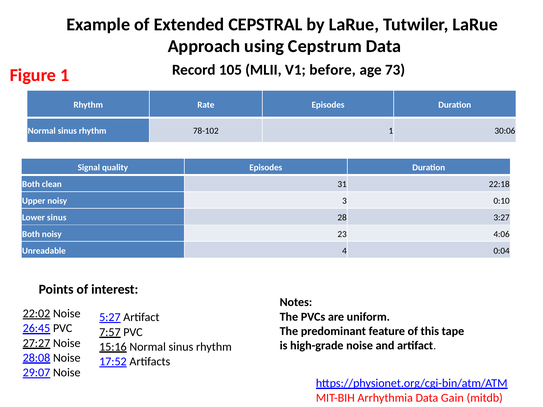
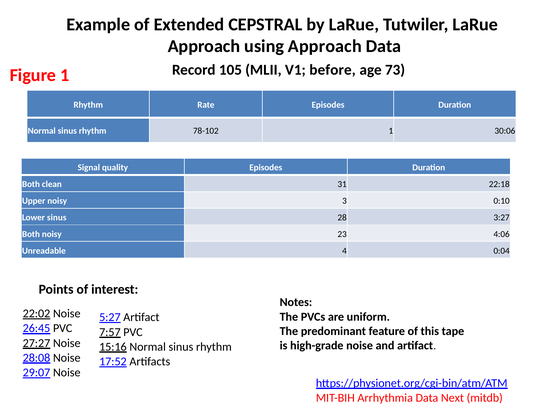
using Cepstrum: Cepstrum -> Approach
Gain: Gain -> Next
